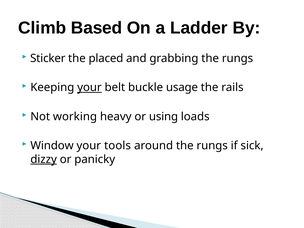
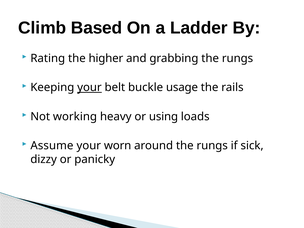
Sticker: Sticker -> Rating
placed: placed -> higher
Window: Window -> Assume
tools: tools -> worn
dizzy underline: present -> none
